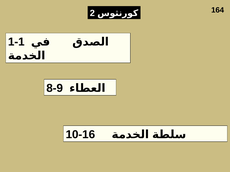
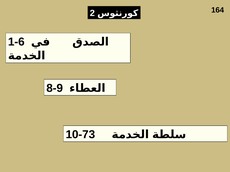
1-1: 1-1 -> 1-6
10-16: 10-16 -> 10-73
